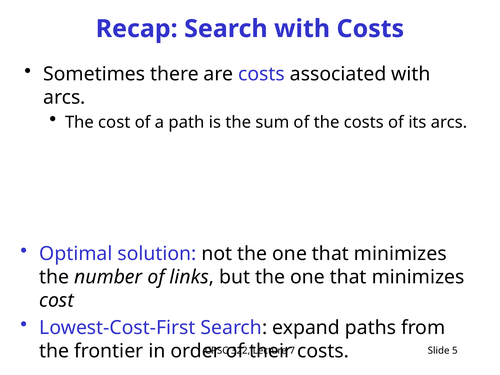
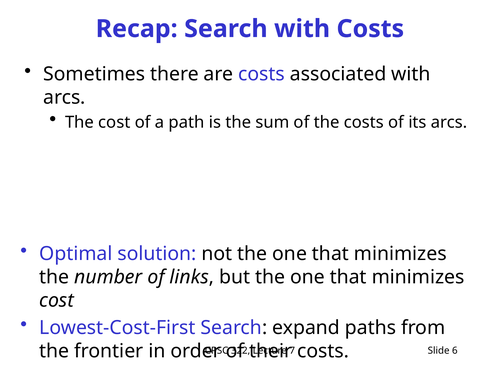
5: 5 -> 6
